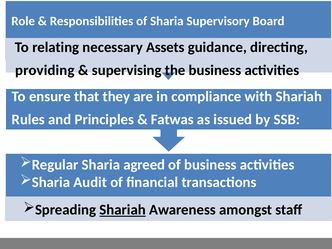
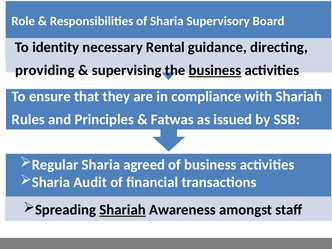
relating: relating -> identity
Assets: Assets -> Rental
business at (215, 70) underline: none -> present
